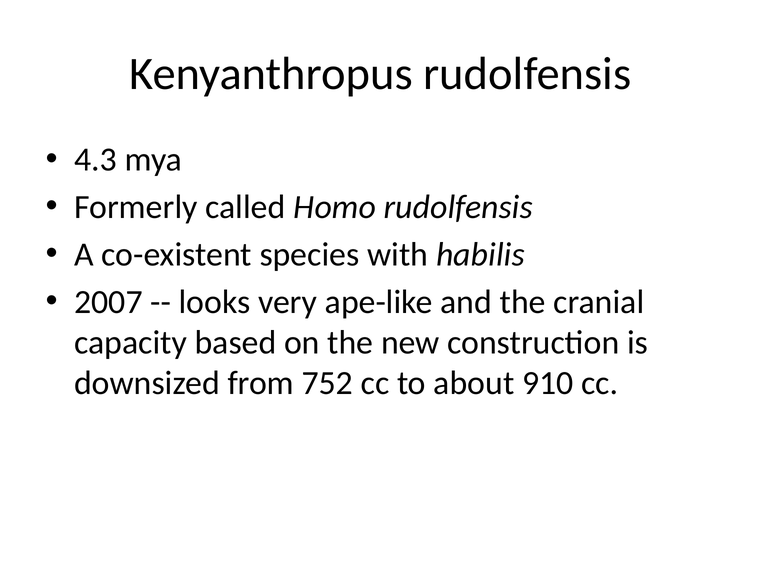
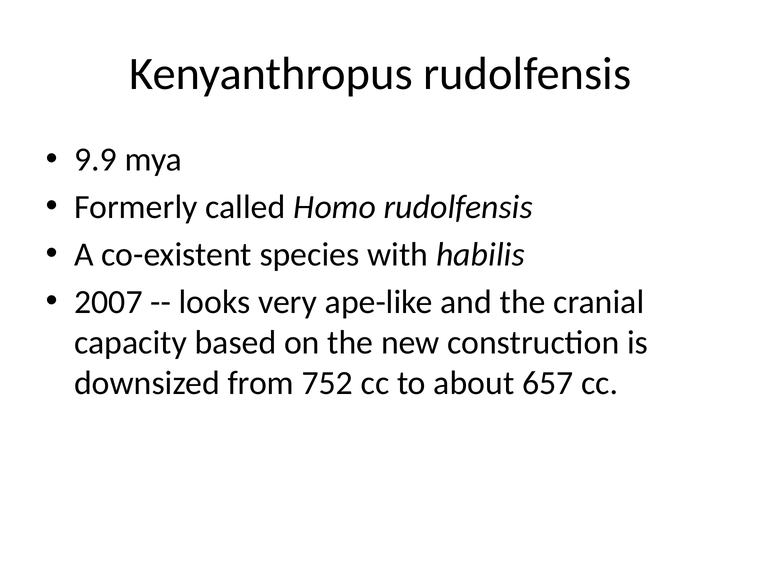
4.3: 4.3 -> 9.9
910: 910 -> 657
